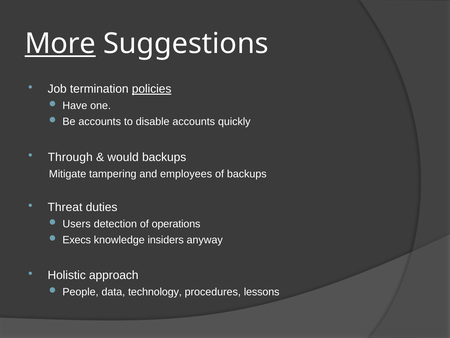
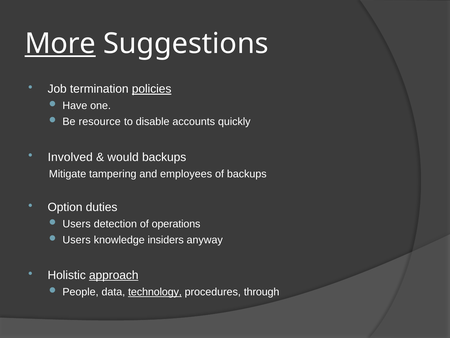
Be accounts: accounts -> resource
Through: Through -> Involved
Threat: Threat -> Option
Execs at (77, 240): Execs -> Users
approach underline: none -> present
technology underline: none -> present
lessons: lessons -> through
